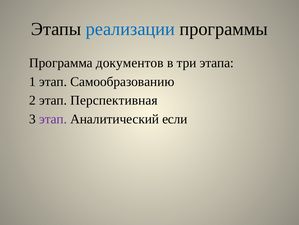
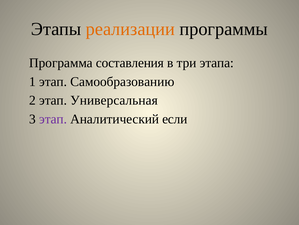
реализации colour: blue -> orange
документов: документов -> составления
Перспективная: Перспективная -> Универсальная
